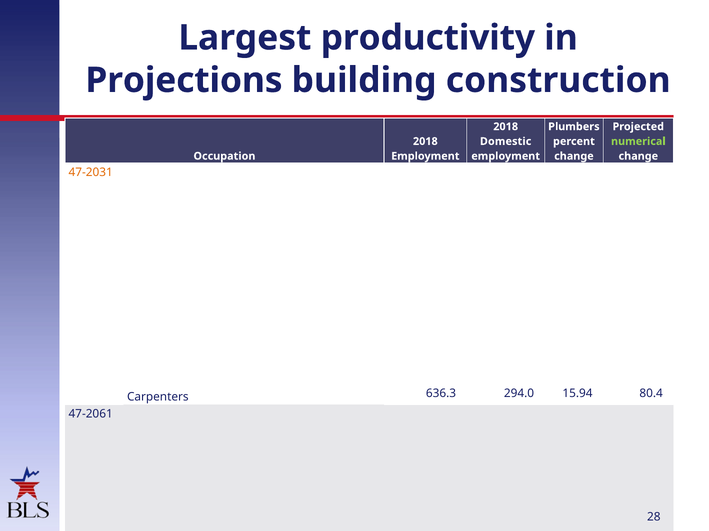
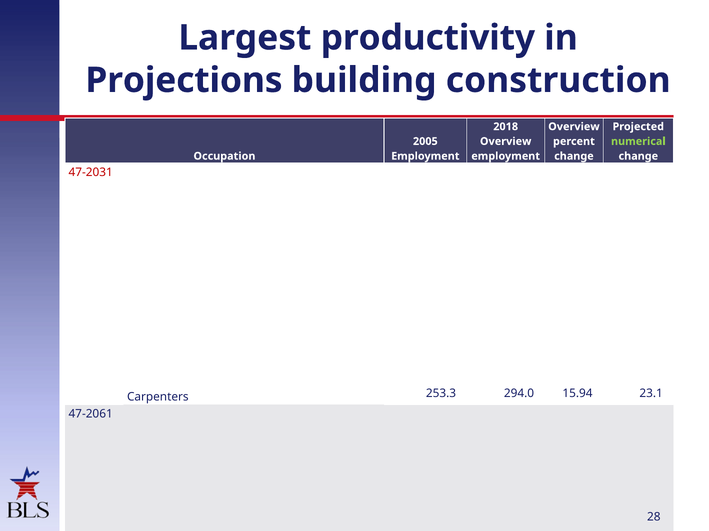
Plumbers at (574, 127): Plumbers -> Overview
2018 at (425, 142): 2018 -> 2005
Domestic at (506, 142): Domestic -> Overview
47-2031 colour: orange -> red
636.3: 636.3 -> 253.3
80.4: 80.4 -> 23.1
